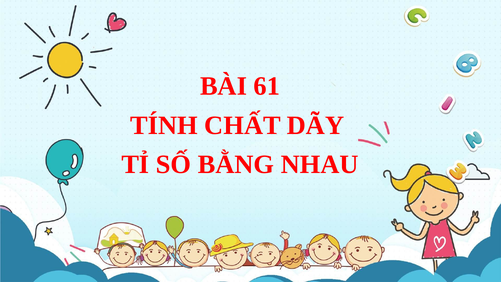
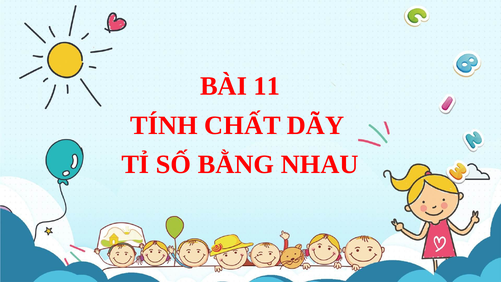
61: 61 -> 11
